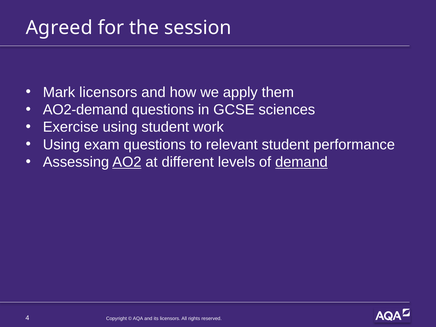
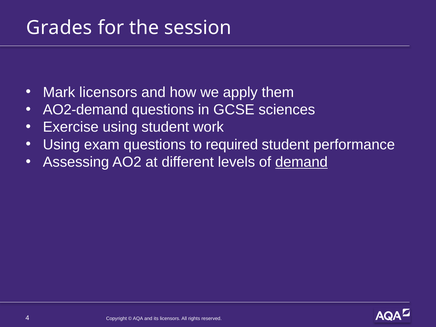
Agreed: Agreed -> Grades
relevant: relevant -> required
AO2 underline: present -> none
